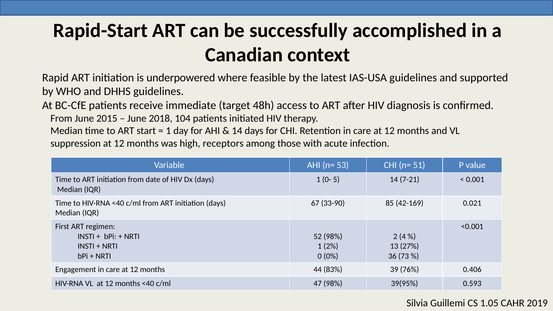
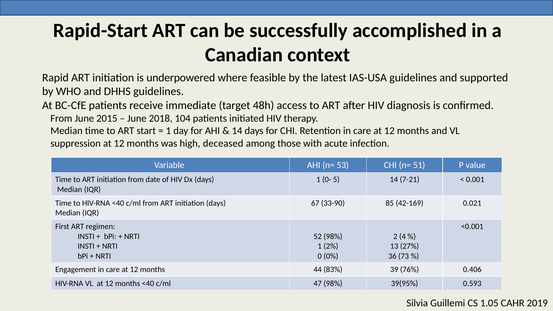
receptors: receptors -> deceased
